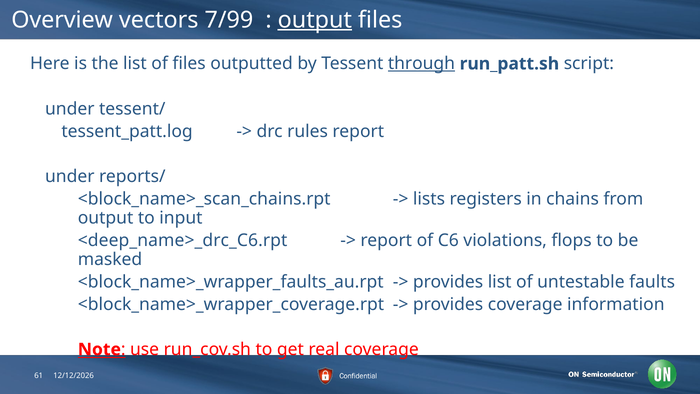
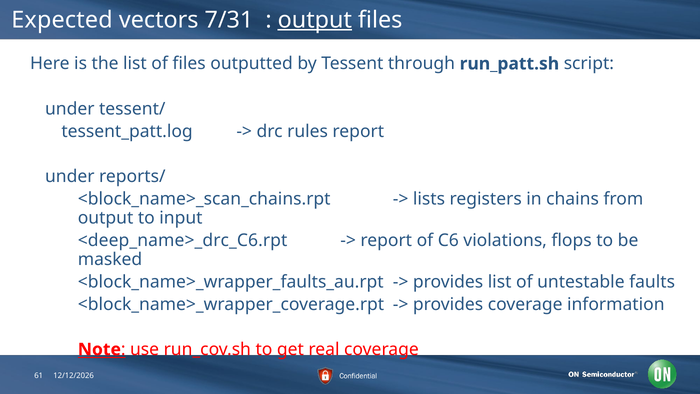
Overview: Overview -> Expected
7/99: 7/99 -> 7/31
through underline: present -> none
